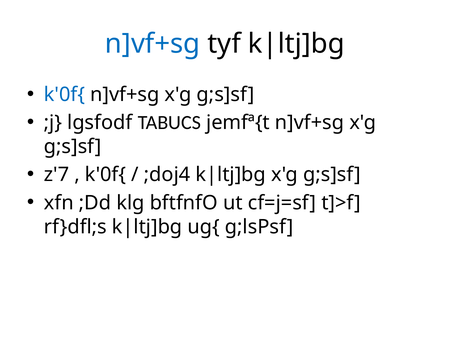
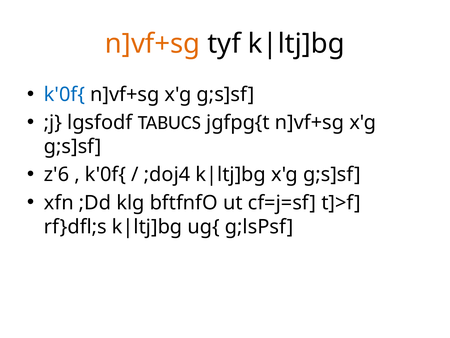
n]vf+sg at (153, 44) colour: blue -> orange
jemfª{t: jemfª{t -> jgfpg{t
z'7: z'7 -> z'6
